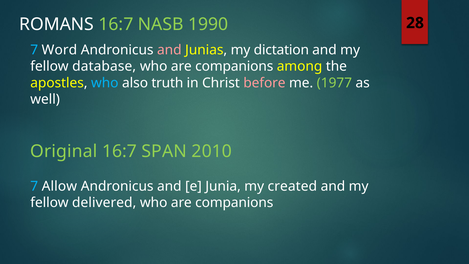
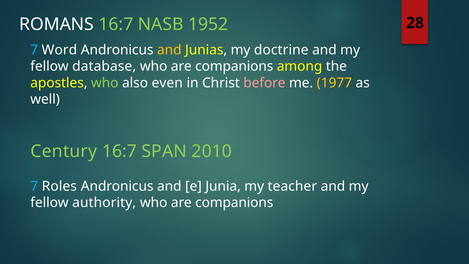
1990: 1990 -> 1952
and at (169, 50) colour: pink -> yellow
dictation: dictation -> doctrine
who at (105, 83) colour: light blue -> light green
truth: truth -> even
1977 colour: light green -> yellow
Original: Original -> Century
Allow: Allow -> Roles
created: created -> teacher
delivered: delivered -> authority
